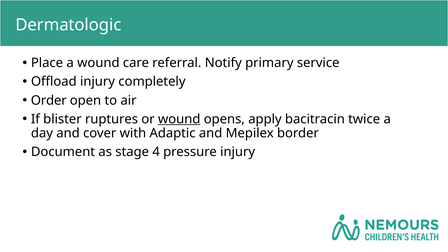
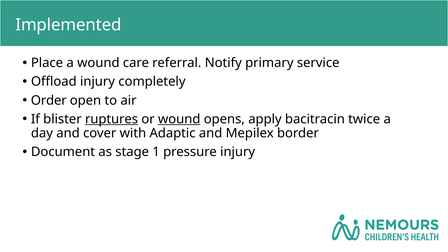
Dermatologic: Dermatologic -> Implemented
ruptures underline: none -> present
4: 4 -> 1
